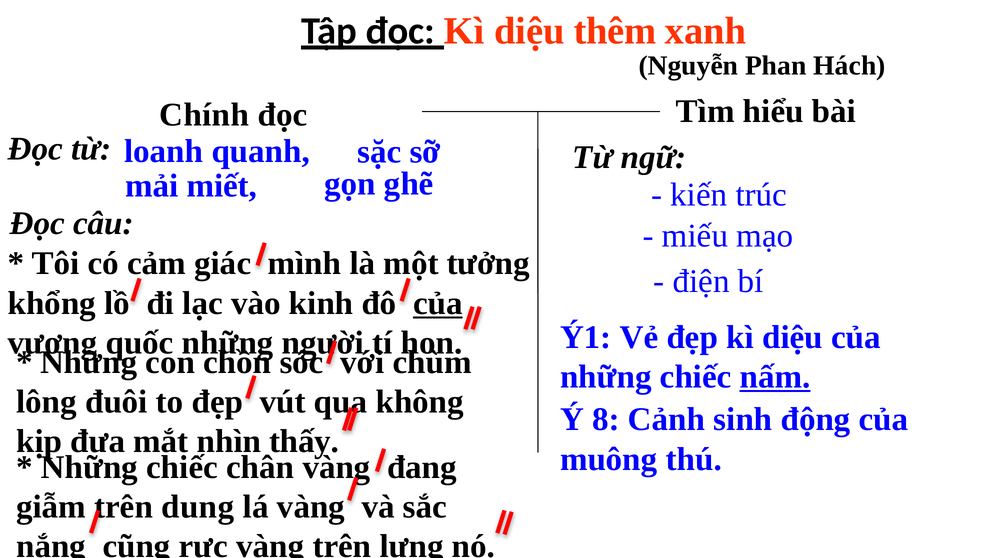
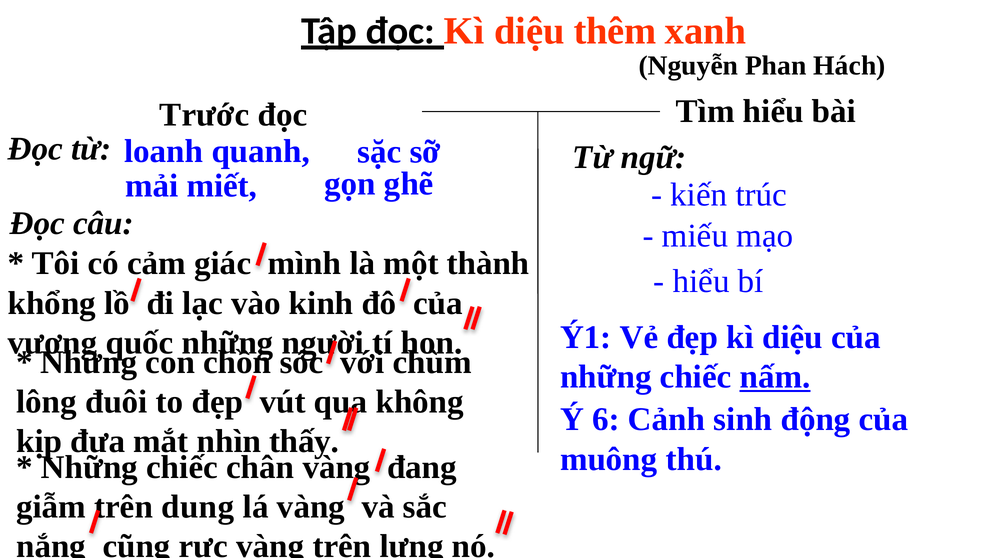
Chính: Chính -> Trước
tưởng: tưởng -> thành
điện at (701, 281): điện -> hiểu
của at (438, 303) underline: present -> none
8: 8 -> 6
